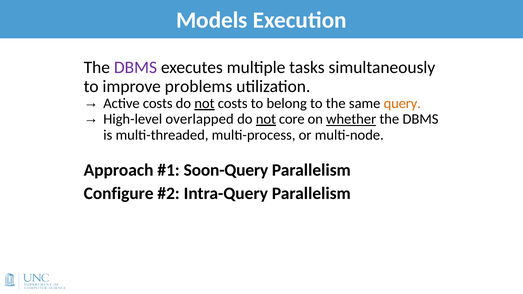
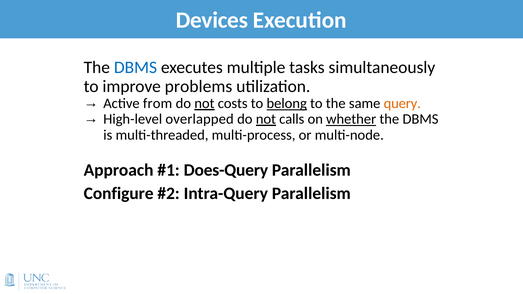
Models: Models -> Devices
DBMS at (135, 68) colour: purple -> blue
Active costs: costs -> from
belong underline: none -> present
core: core -> calls
Soon-Query: Soon-Query -> Does-Query
